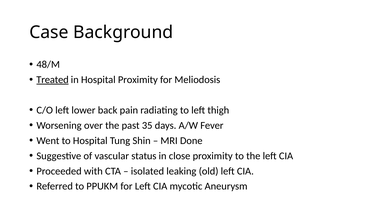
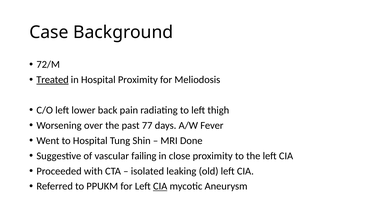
48/M: 48/M -> 72/M
35: 35 -> 77
status: status -> failing
CIA at (160, 186) underline: none -> present
